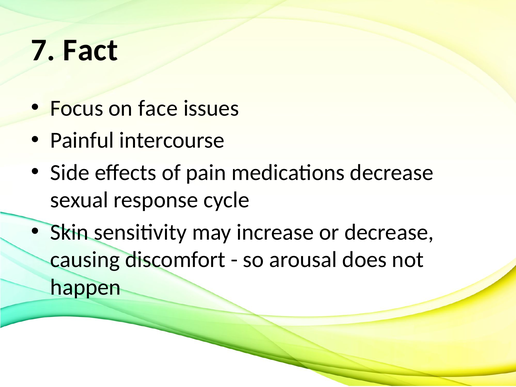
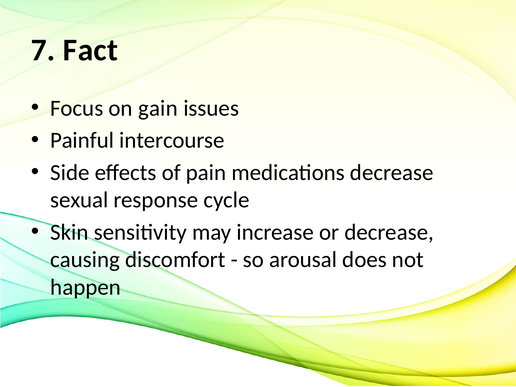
face: face -> gain
